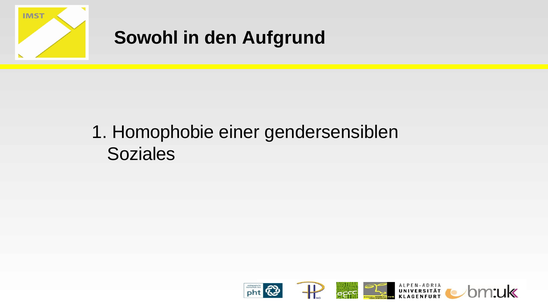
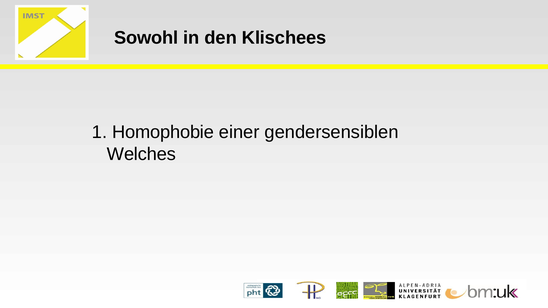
Aufgrund: Aufgrund -> Klischees
Soziales: Soziales -> Welches
